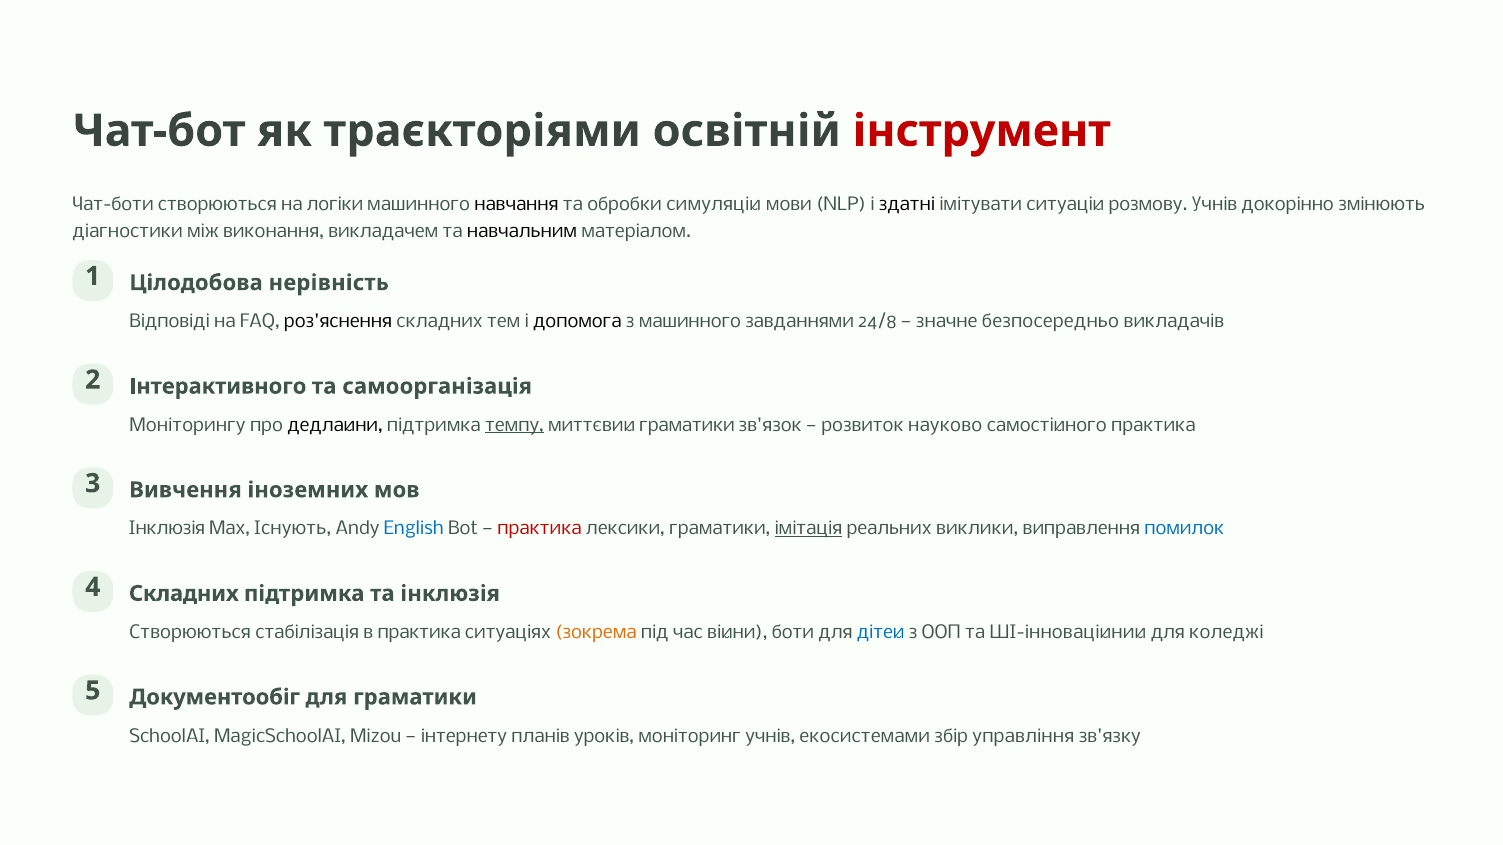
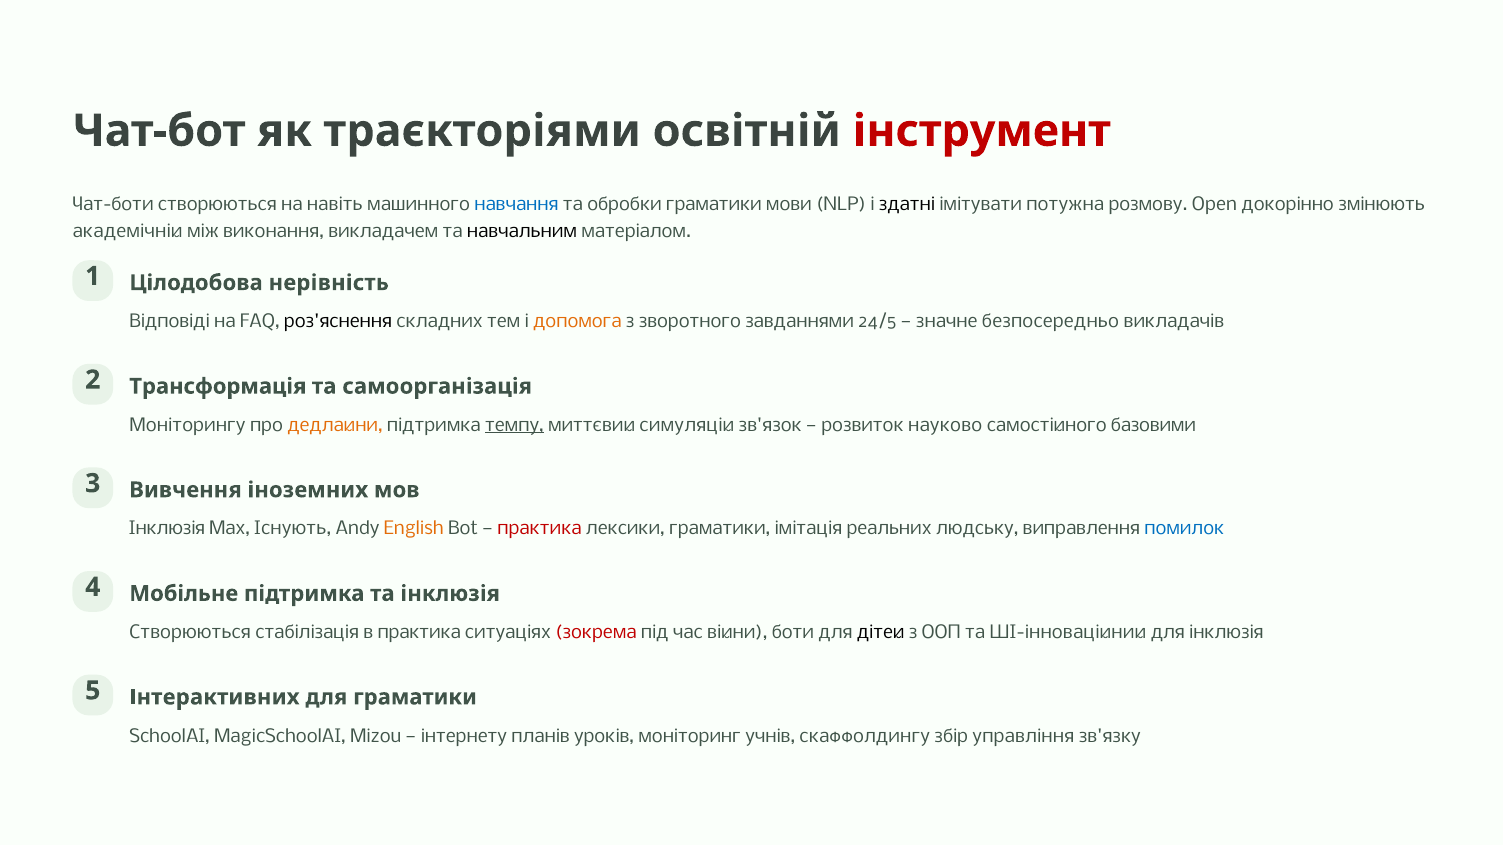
логіки: логіки -> навіть
навчання colour: black -> blue
обробки симуляцій: симуляцій -> граматики
ситуацій: ситуацій -> потужна
розмову Учнів: Учнів -> Open
діагностики: діагностики -> академічній
допомога colour: black -> orange
з машинного: машинного -> зворотного
24/8: 24/8 -> 24/5
Інтерактивного: Інтерактивного -> Трансформація
дедлайни colour: black -> orange
миттєвий граматики: граматики -> симуляцій
самостійного практика: практика -> базовими
English colour: blue -> orange
імітація underline: present -> none
виклики: виклики -> людську
4 Складних: Складних -> Мобільне
зокрема colour: orange -> red
дітей colour: blue -> black
для коледжі: коледжі -> інклюзія
Документообіг: Документообіг -> Інтерактивних
екосистемами: екосистемами -> скаффолдингу
